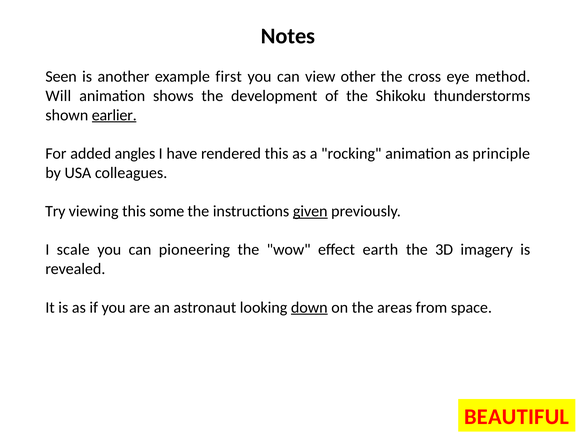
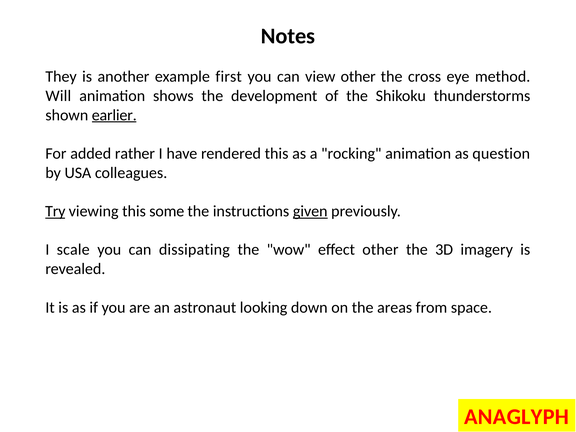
Seen: Seen -> They
angles: angles -> rather
principle: principle -> question
Try underline: none -> present
pioneering: pioneering -> dissipating
effect earth: earth -> other
down underline: present -> none
BEAUTIFUL: BEAUTIFUL -> ANAGLYPH
